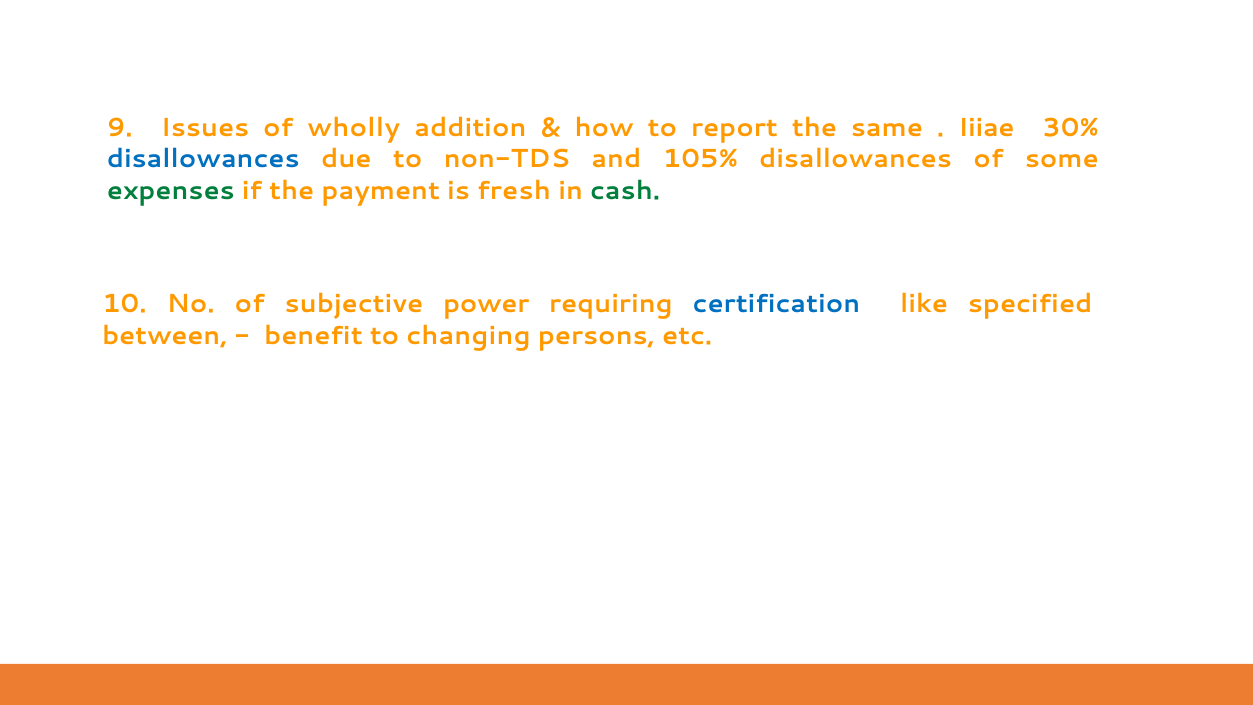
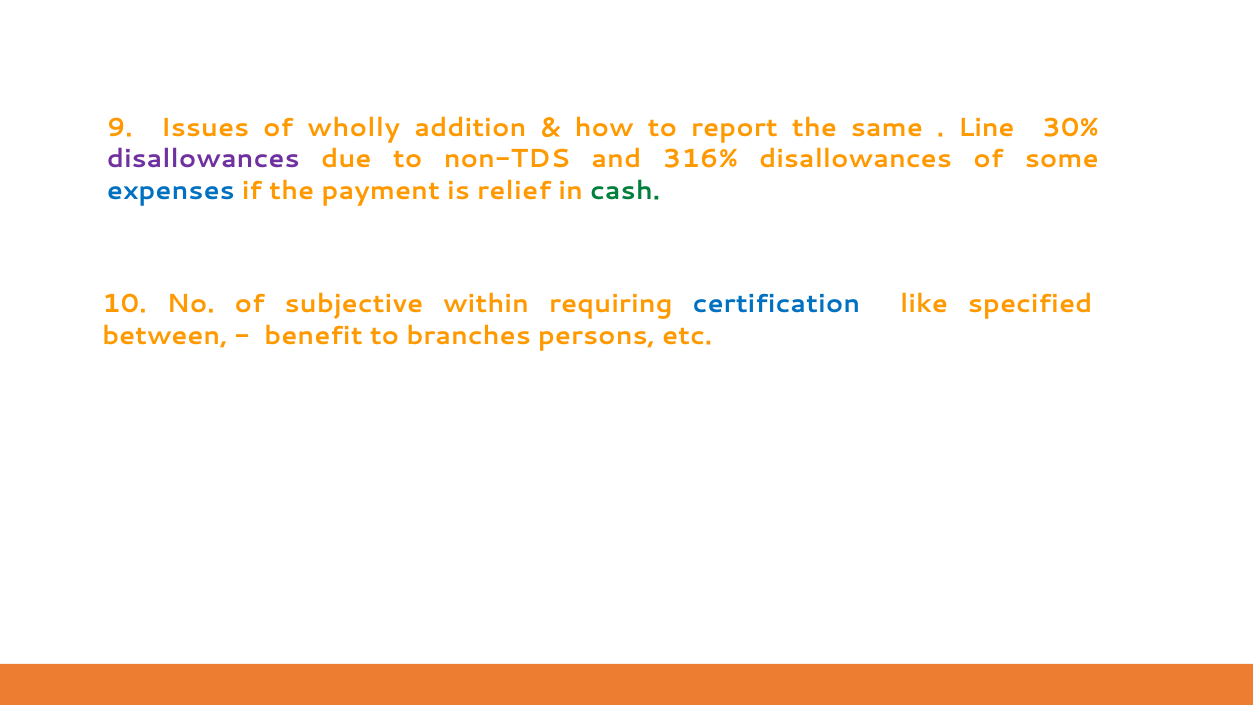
Iiiae: Iiiae -> Line
disallowances at (203, 159) colour: blue -> purple
105%: 105% -> 316%
expenses colour: green -> blue
fresh: fresh -> relief
power: power -> within
changing: changing -> branches
